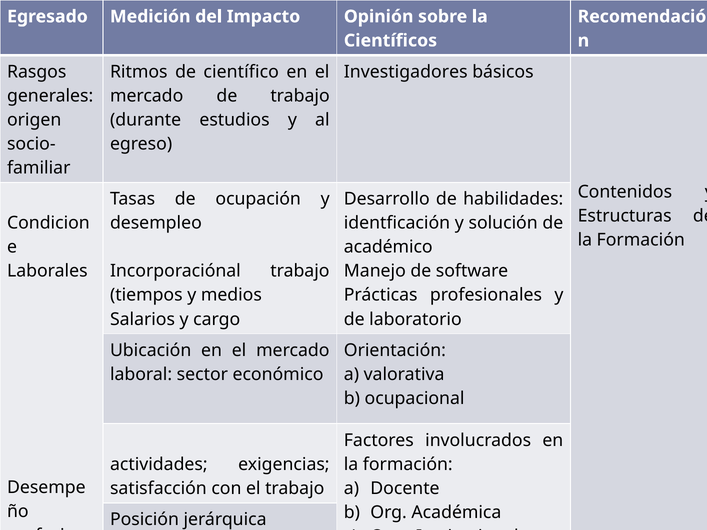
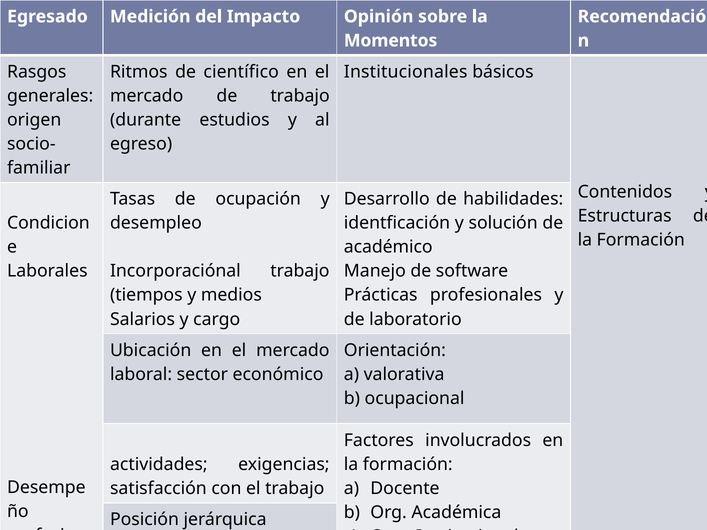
Científicos: Científicos -> Momentos
Investigadores: Investigadores -> Institucionales
